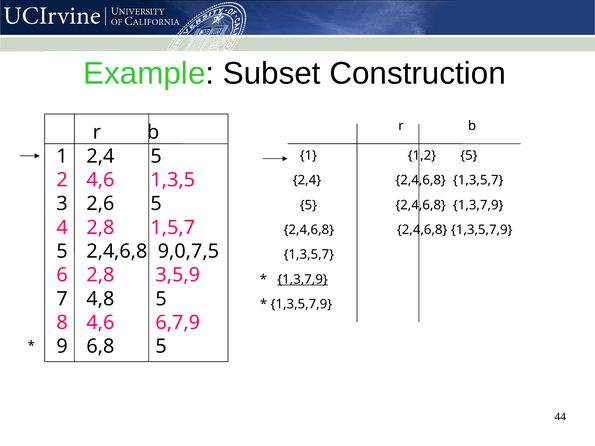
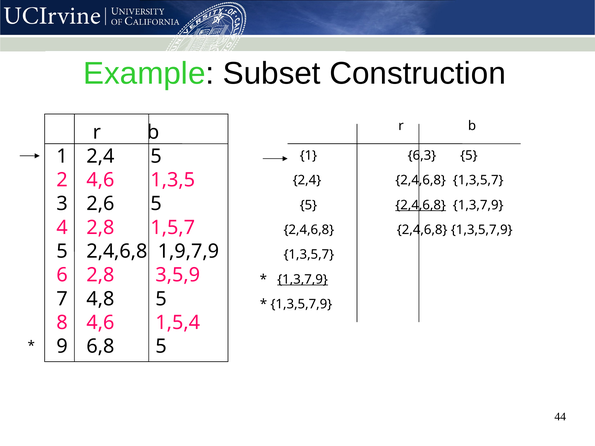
1,2: 1,2 -> 6,3
2,4,6,8 at (421, 205) underline: none -> present
9,0,7,5: 9,0,7,5 -> 1,9,7,9
6,7,9: 6,7,9 -> 1,5,4
